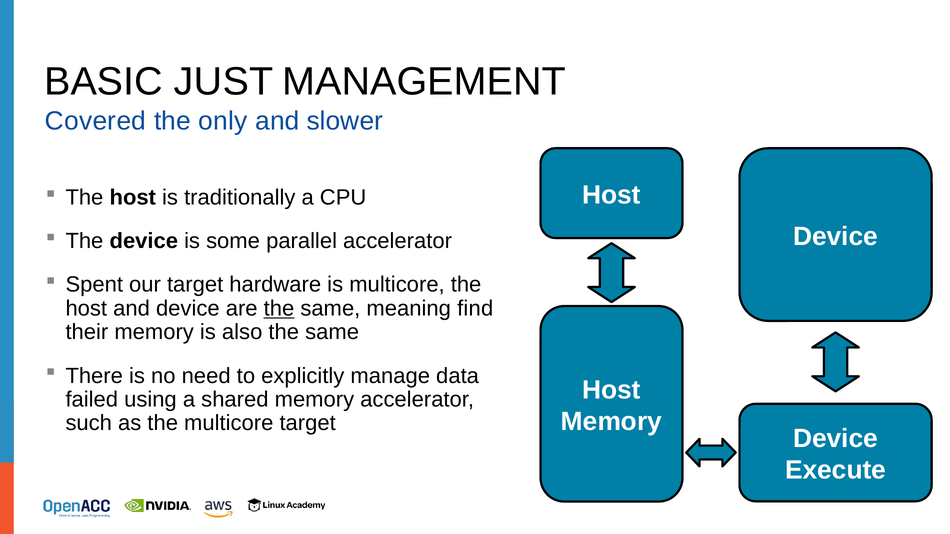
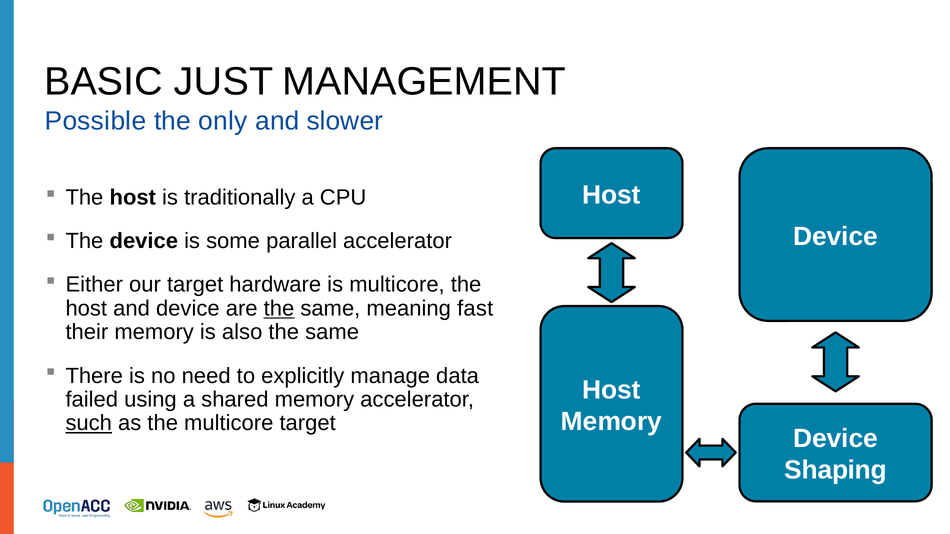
Covered: Covered -> Possible
Spent: Spent -> Either
find: find -> fast
such underline: none -> present
Execute: Execute -> Shaping
